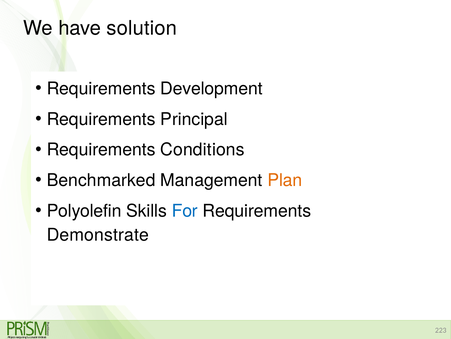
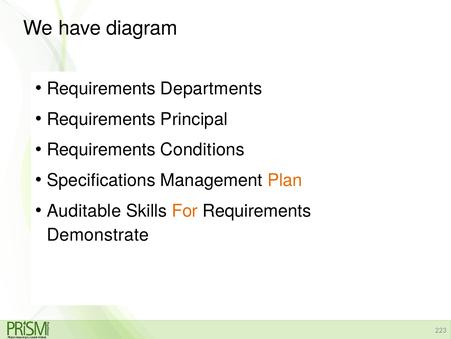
solution: solution -> diagram
Development: Development -> Departments
Benchmarked: Benchmarked -> Specifications
Polyolefin: Polyolefin -> Auditable
For colour: blue -> orange
